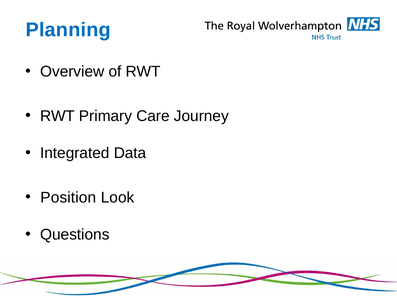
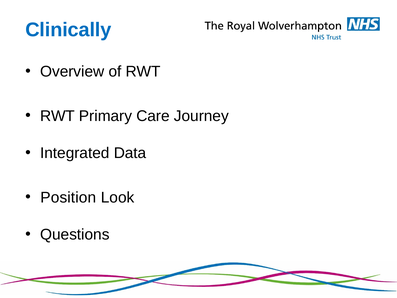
Planning: Planning -> Clinically
